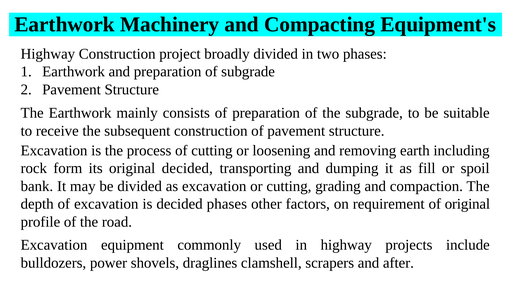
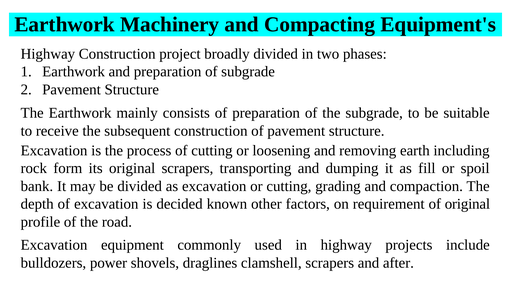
original decided: decided -> scrapers
decided phases: phases -> known
